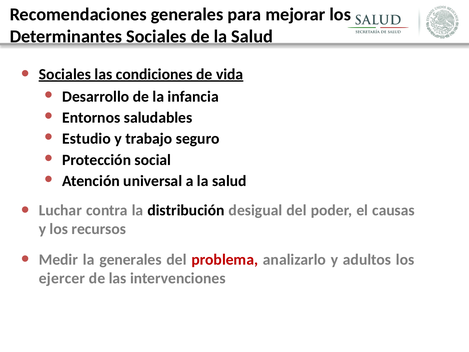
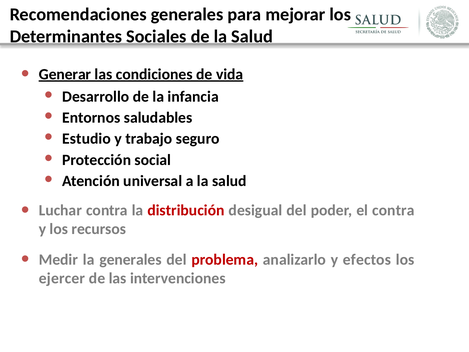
Sociales at (65, 74): Sociales -> Generar
distribución colour: black -> red
el causas: causas -> contra
adultos: adultos -> efectos
